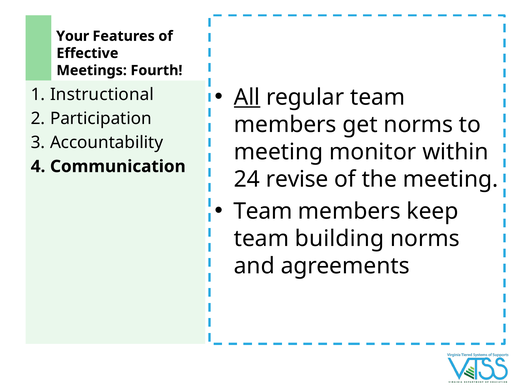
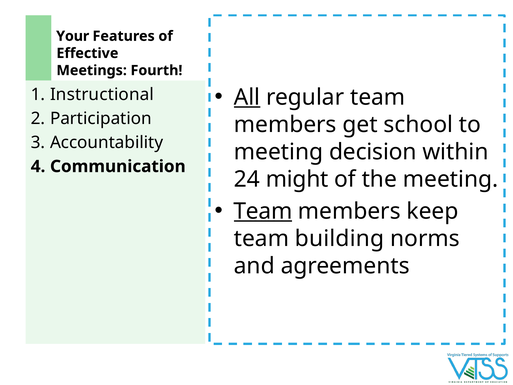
get norms: norms -> school
monitor: monitor -> decision
revise: revise -> might
Team at (263, 211) underline: none -> present
